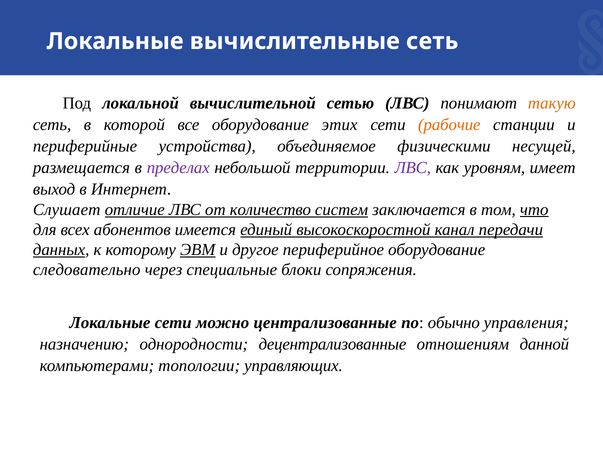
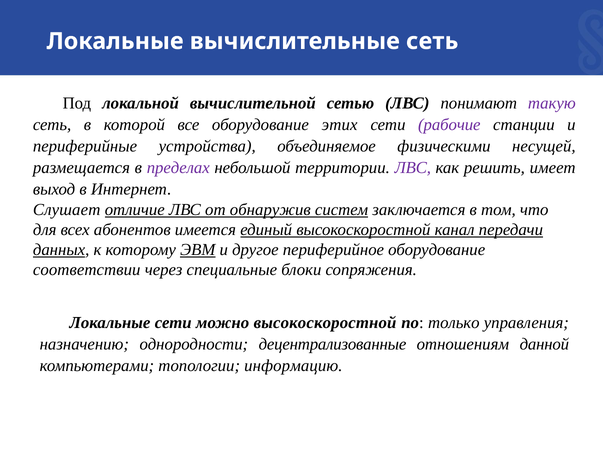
такую colour: orange -> purple
рабочие colour: orange -> purple
уровням: уровням -> решить
количество: количество -> обнаружив
что underline: present -> none
следовательно: следовательно -> соответствии
можно централизованные: централизованные -> высокоскоростной
обычно: обычно -> только
управляющих: управляющих -> информацию
